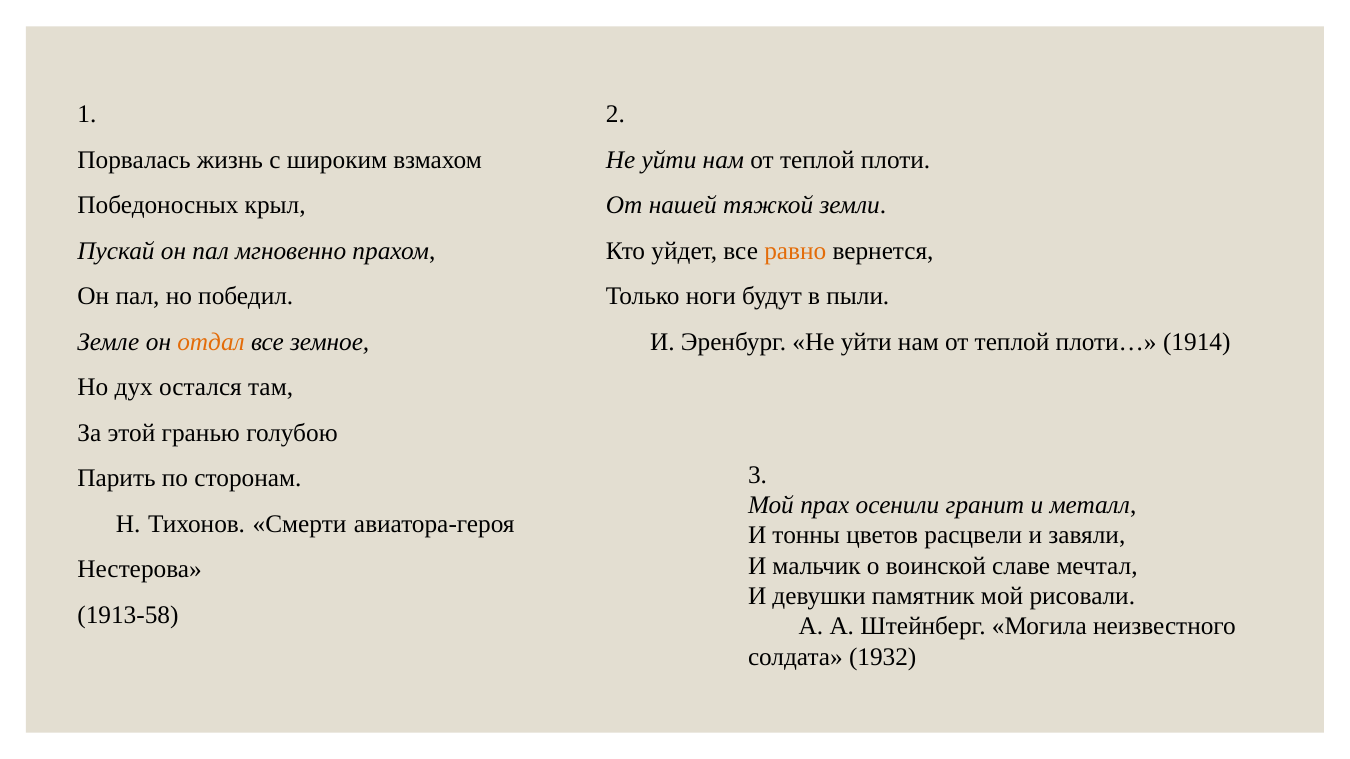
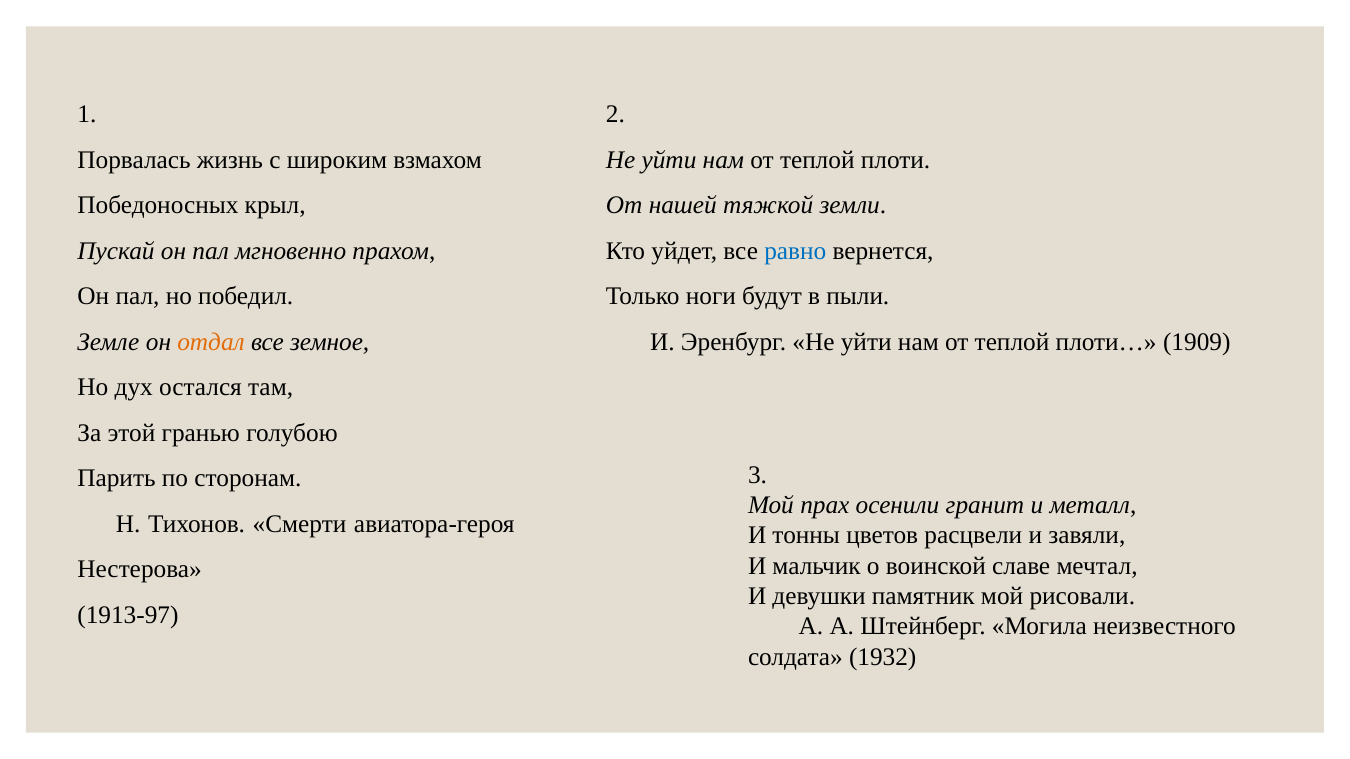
равно colour: orange -> blue
1914: 1914 -> 1909
1913-58: 1913-58 -> 1913-97
